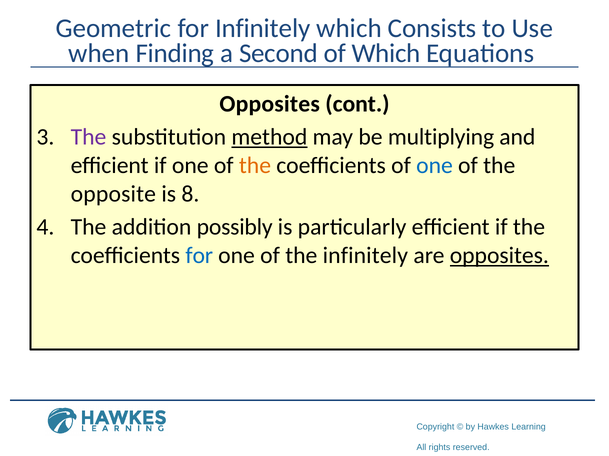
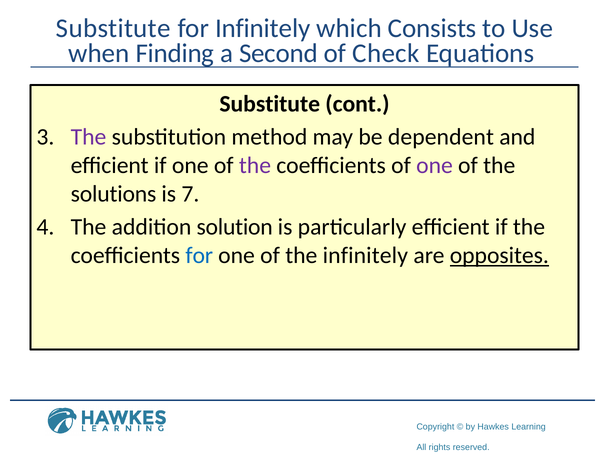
Geometric at (113, 28): Geometric -> Substitute
of Which: Which -> Check
Opposites at (270, 104): Opposites -> Substitute
method underline: present -> none
multiplying: multiplying -> dependent
the at (255, 166) colour: orange -> purple
one at (435, 166) colour: blue -> purple
opposite: opposite -> solutions
8: 8 -> 7
possibly: possibly -> solution
